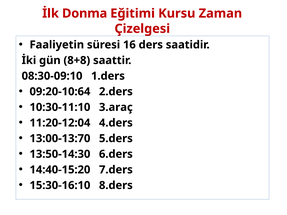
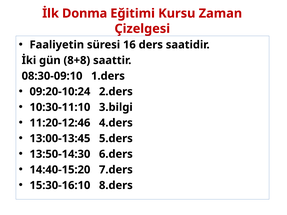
09:20-10:64: 09:20-10:64 -> 09:20-10:24
3.araç: 3.araç -> 3.bilgi
11:20-12:04: 11:20-12:04 -> 11:20-12:46
13:00-13:70: 13:00-13:70 -> 13:00-13:45
